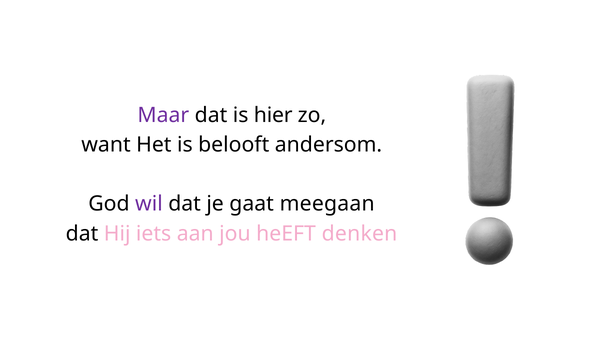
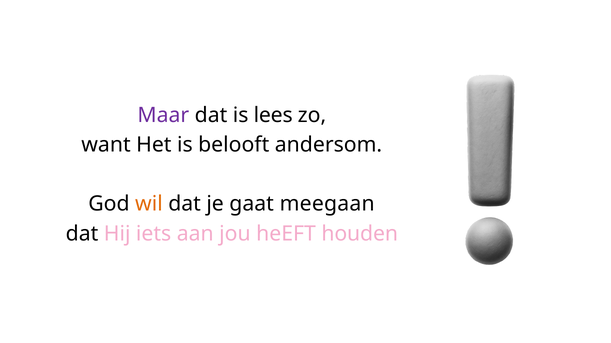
hier: hier -> lees
wil colour: purple -> orange
denken: denken -> houden
